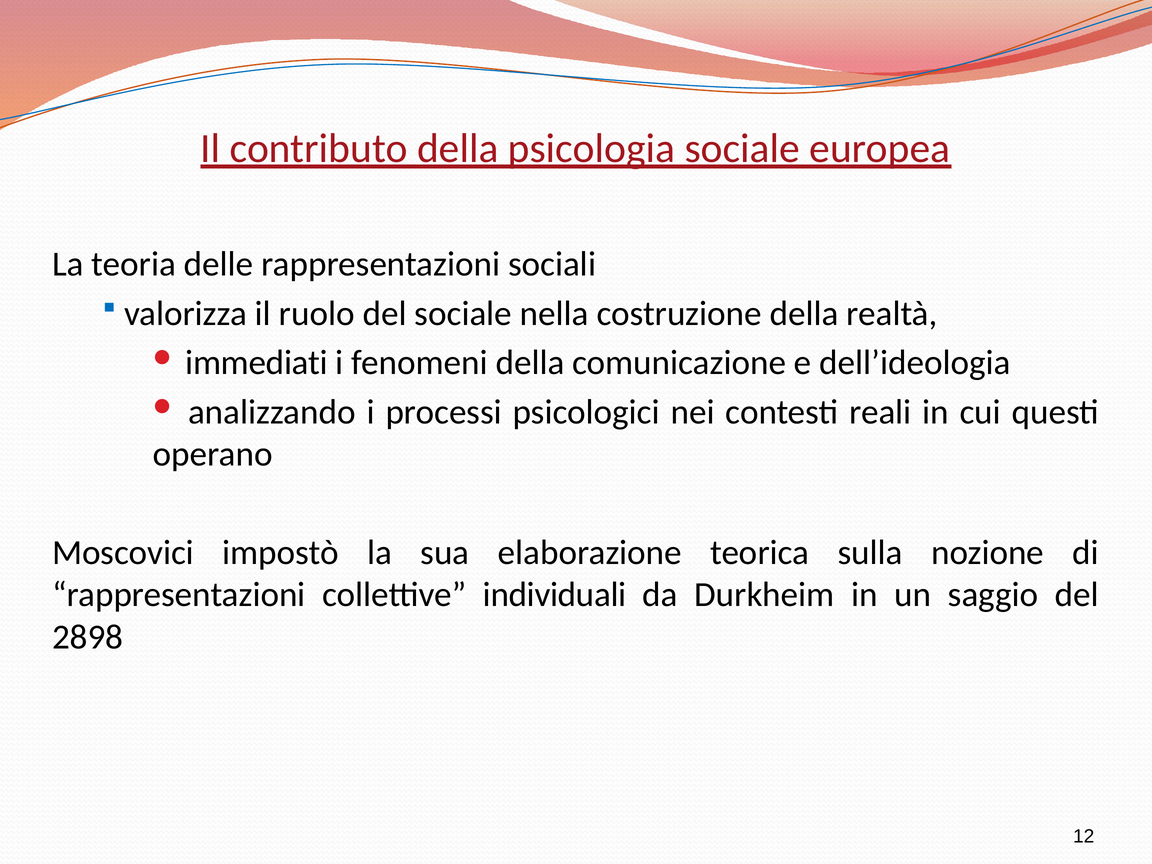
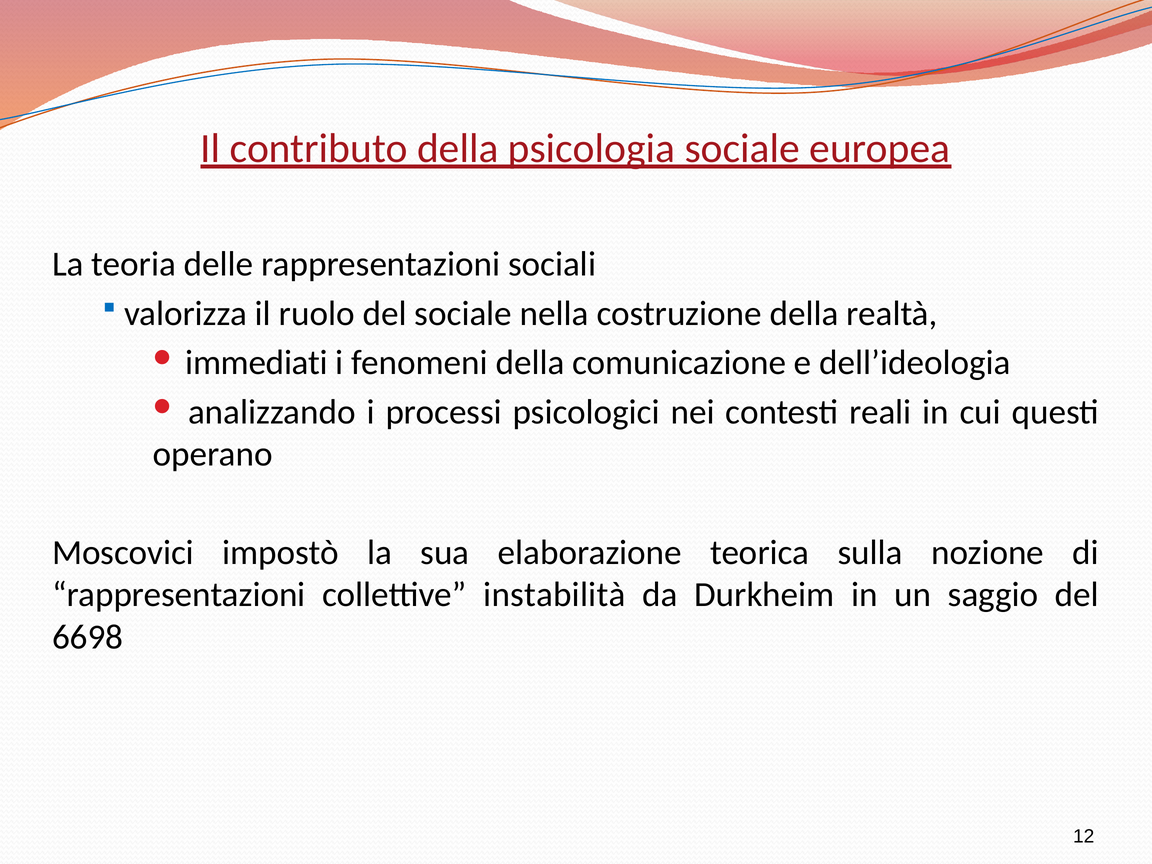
individuali: individuali -> instabilità
2898: 2898 -> 6698
